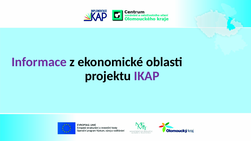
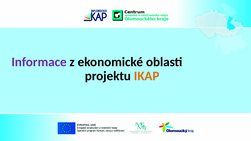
IKAP colour: purple -> orange
